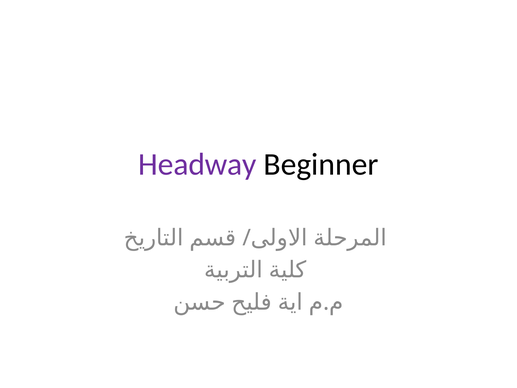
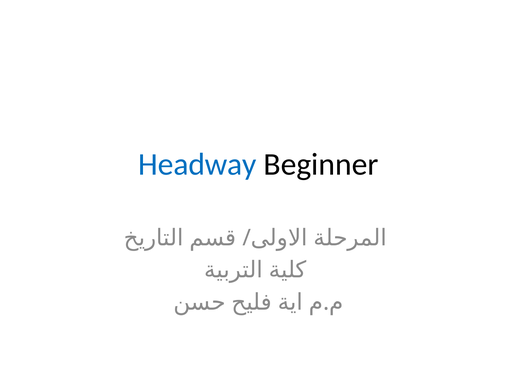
Headway colour: purple -> blue
